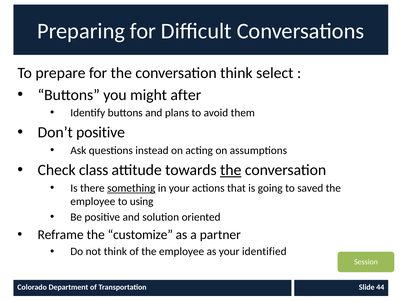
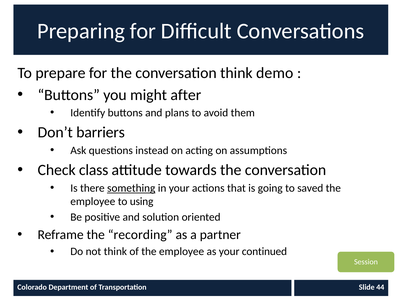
select: select -> demo
Don’t positive: positive -> barriers
the at (231, 170) underline: present -> none
customize: customize -> recording
identified: identified -> continued
